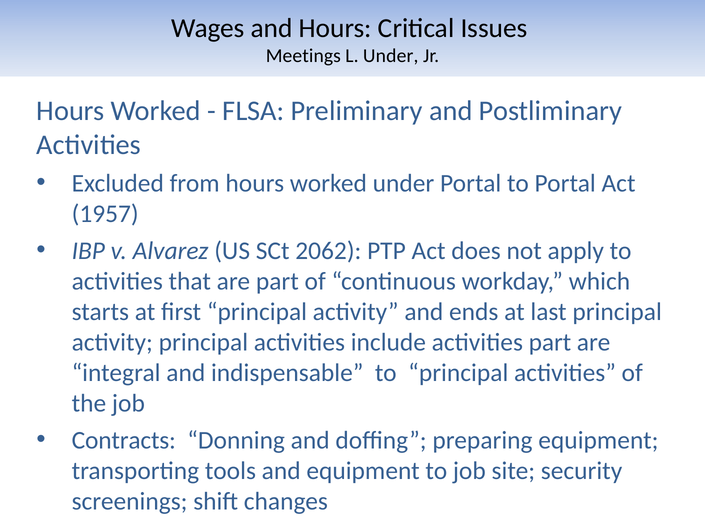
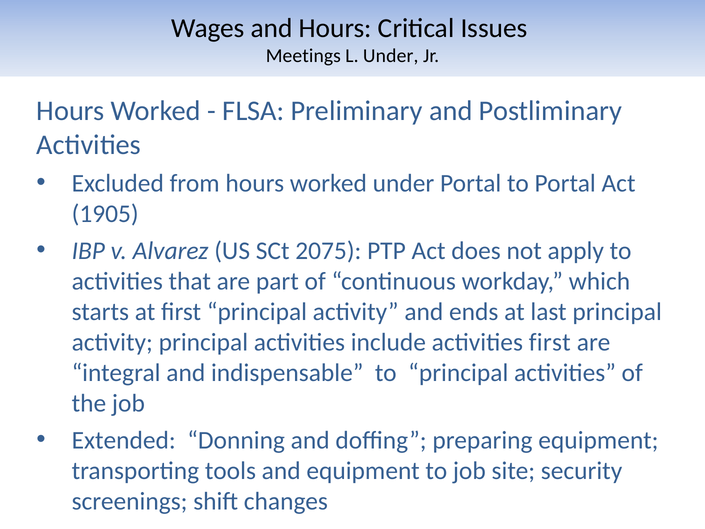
1957: 1957 -> 1905
2062: 2062 -> 2075
activities part: part -> first
Contracts: Contracts -> Extended
